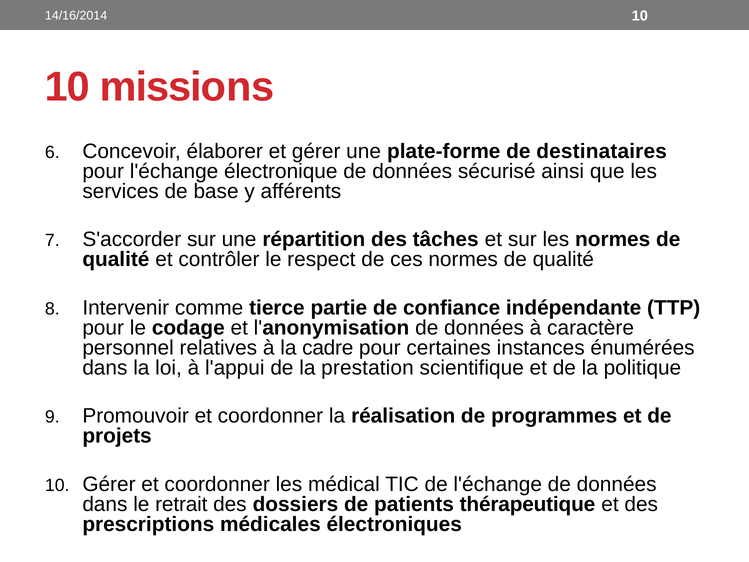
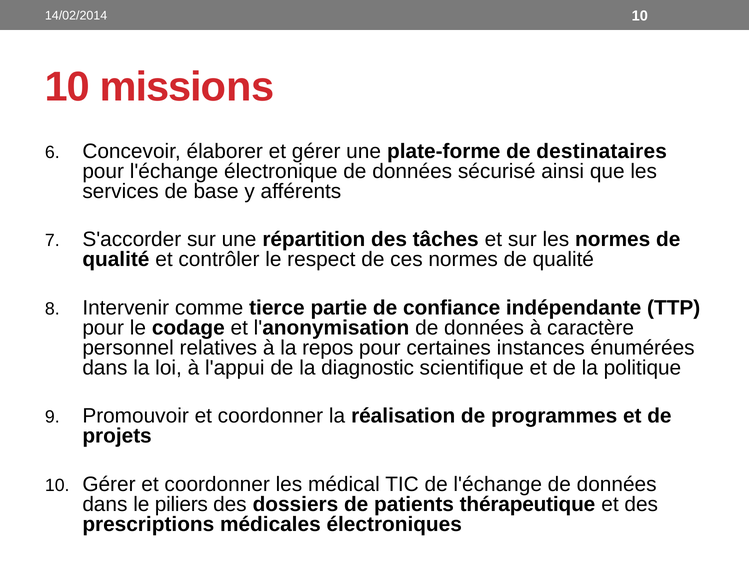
14/16/2014: 14/16/2014 -> 14/02/2014
cadre: cadre -> repos
prestation: prestation -> diagnostic
retrait: retrait -> piliers
